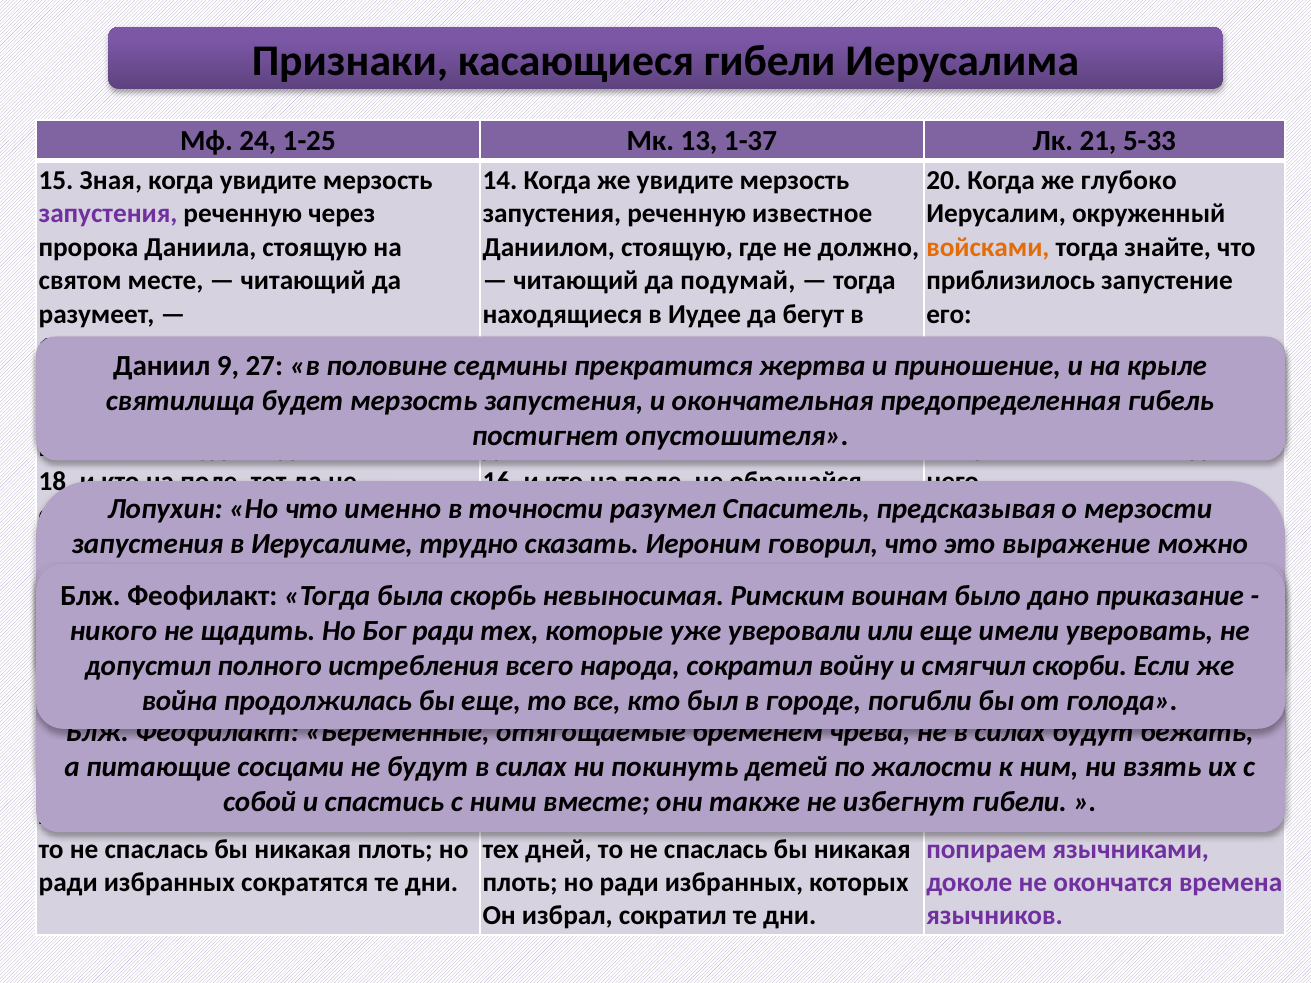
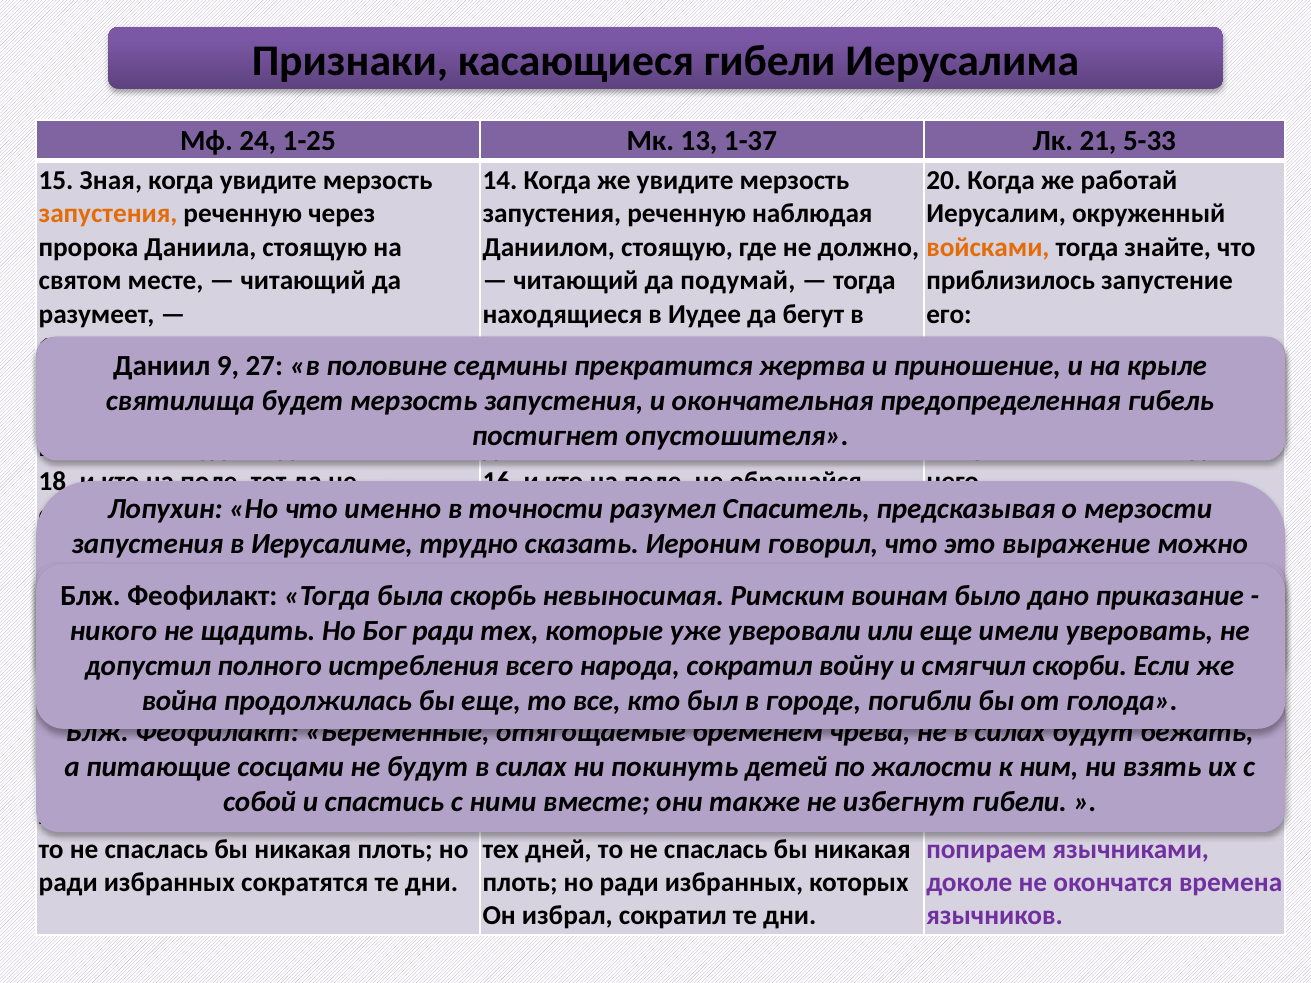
глубоко: глубоко -> работай
запустения at (108, 214) colour: purple -> orange
реченную известное: известное -> наблюдая
